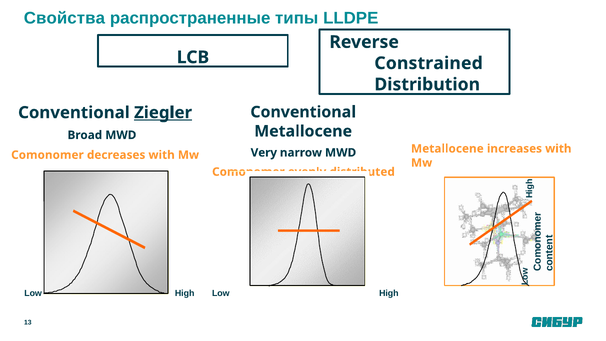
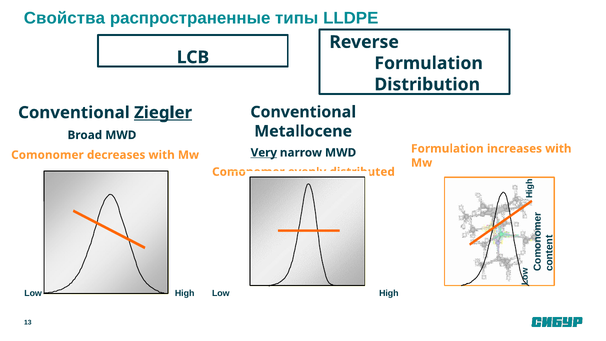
Constrained at (429, 63): Constrained -> Formulation
Metallocene at (447, 149): Metallocene -> Formulation
Very underline: none -> present
